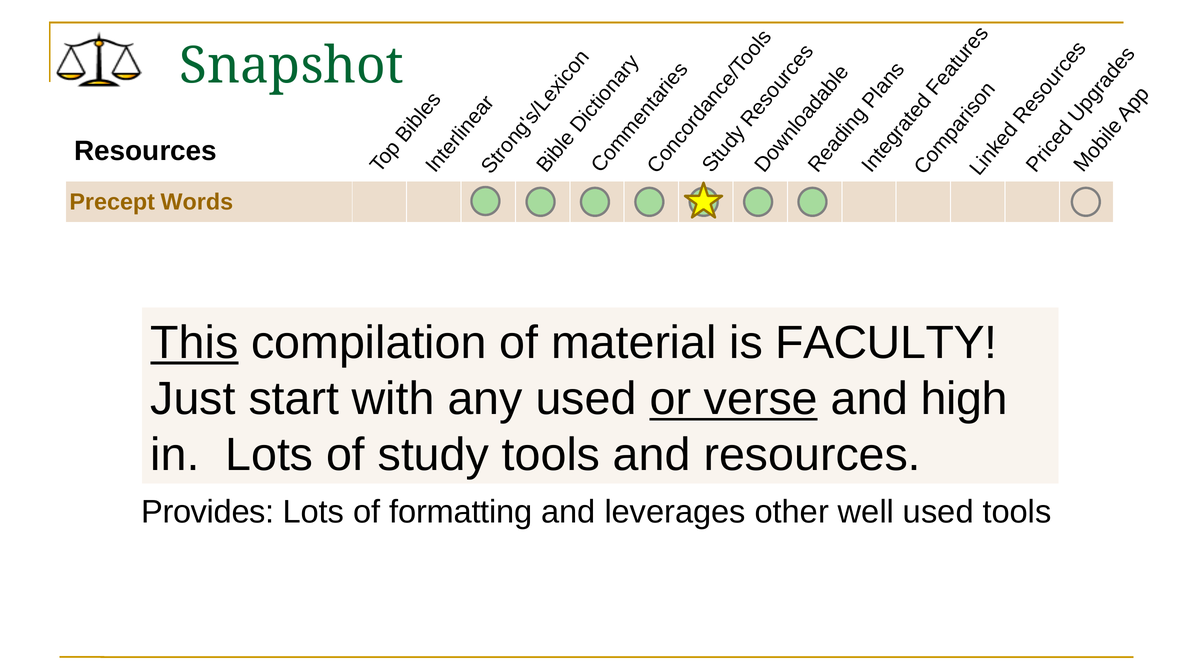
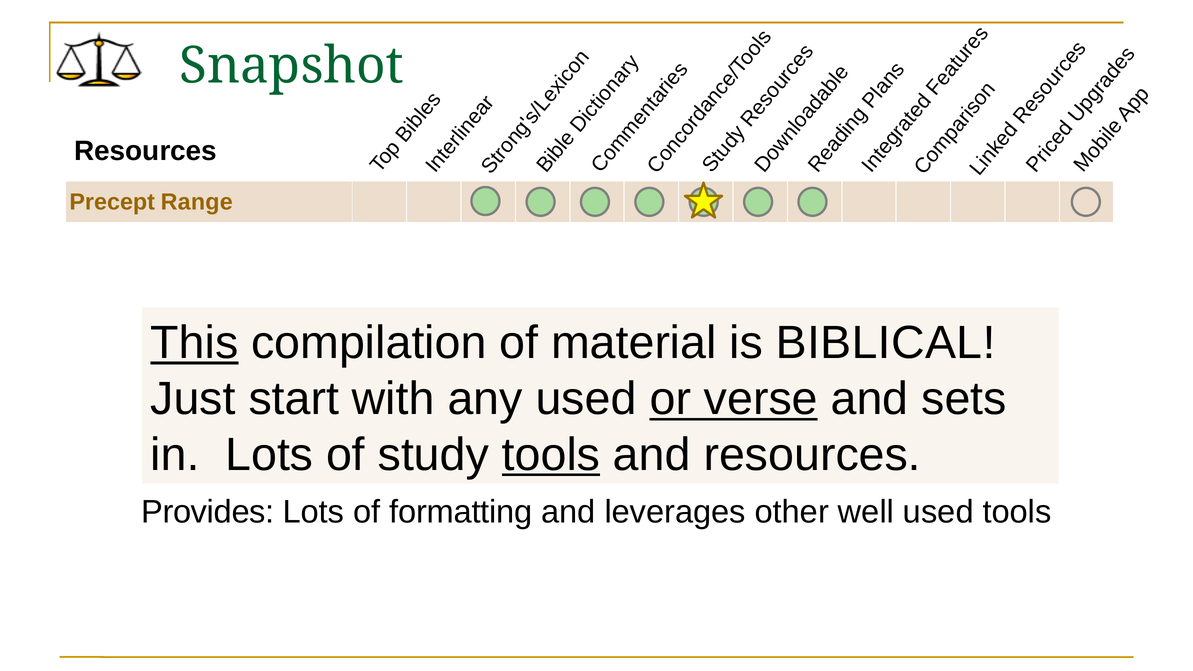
Words: Words -> Range
FACULTY: FACULTY -> BIBLICAL
high: high -> sets
tools at (551, 455) underline: none -> present
